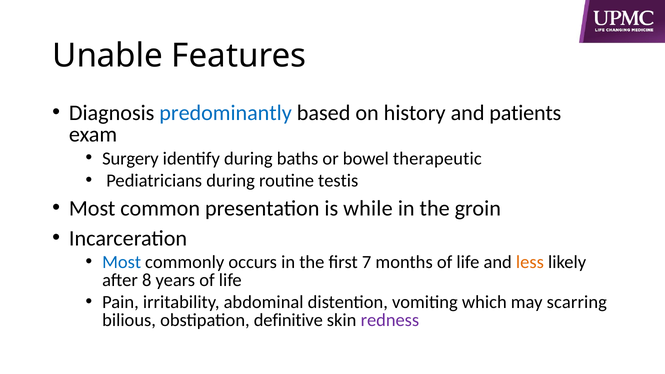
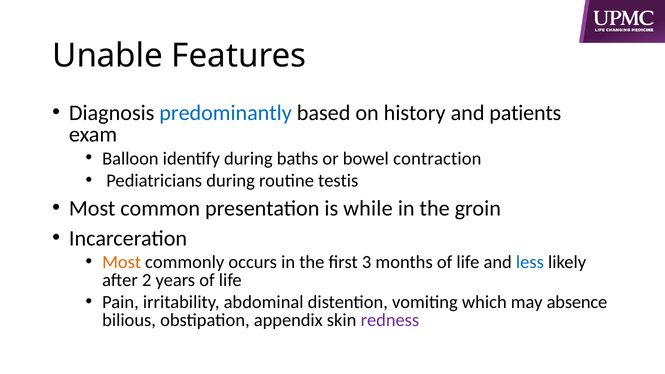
Surgery: Surgery -> Balloon
therapeutic: therapeutic -> contraction
Most at (122, 262) colour: blue -> orange
7: 7 -> 3
less colour: orange -> blue
8: 8 -> 2
scarring: scarring -> absence
definitive: definitive -> appendix
